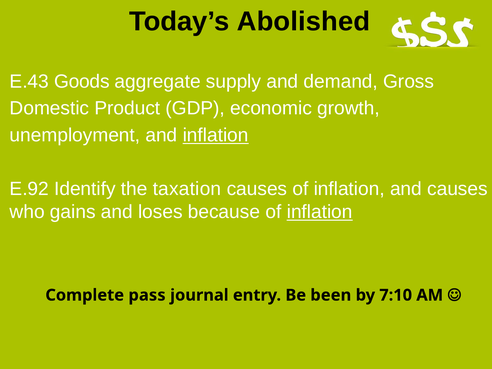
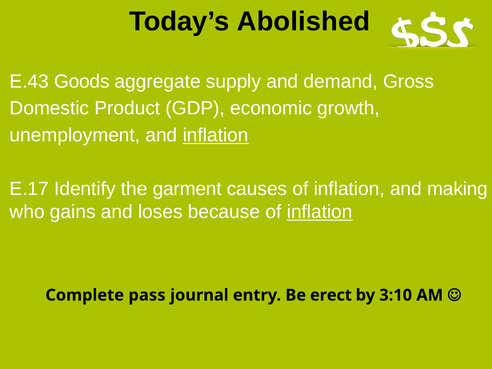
E.92: E.92 -> E.17
taxation: taxation -> garment
and causes: causes -> making
been: been -> erect
7:10: 7:10 -> 3:10
